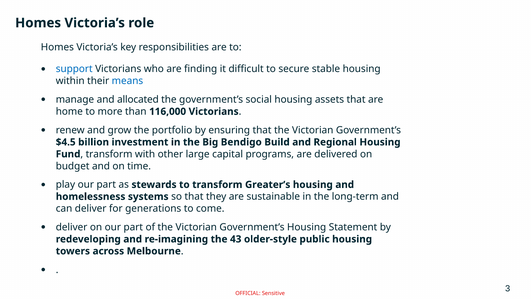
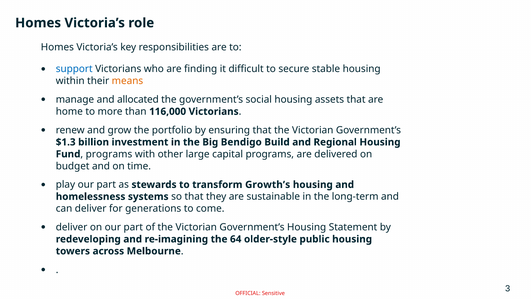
means colour: blue -> orange
$4.5: $4.5 -> $1.3
transform at (109, 154): transform -> programs
Greater’s: Greater’s -> Growth’s
43: 43 -> 64
